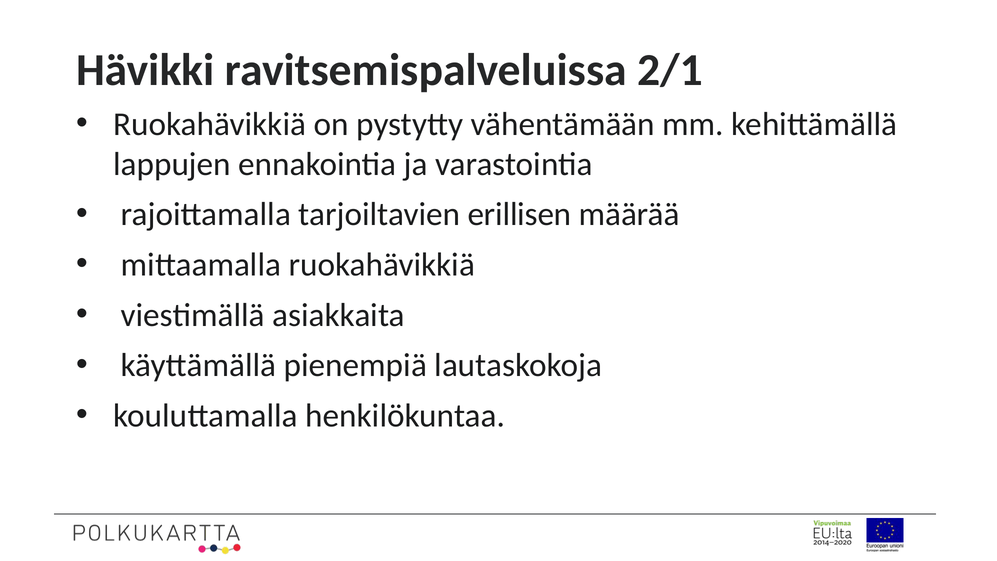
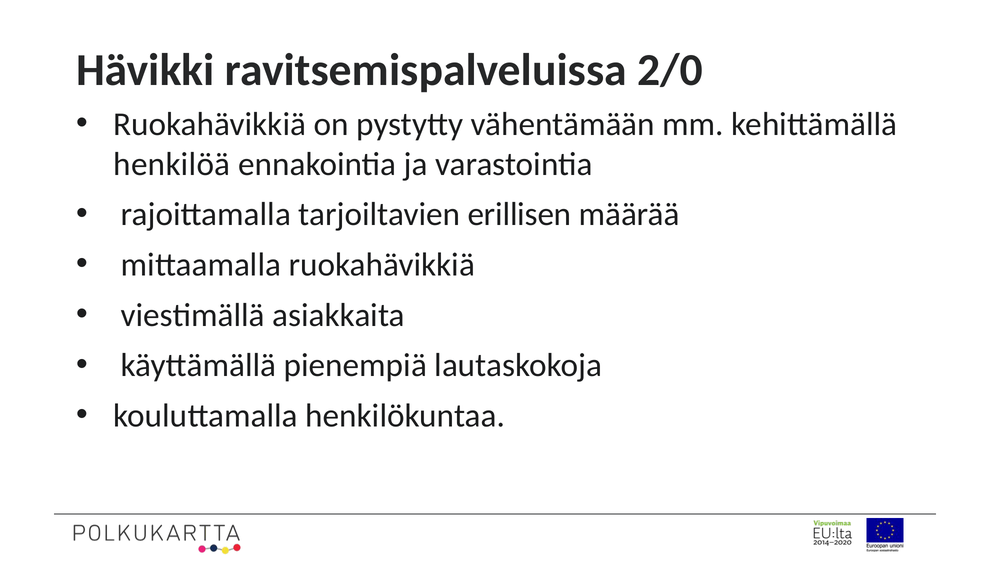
2/1: 2/1 -> 2/0
lappujen: lappujen -> henkilöä
